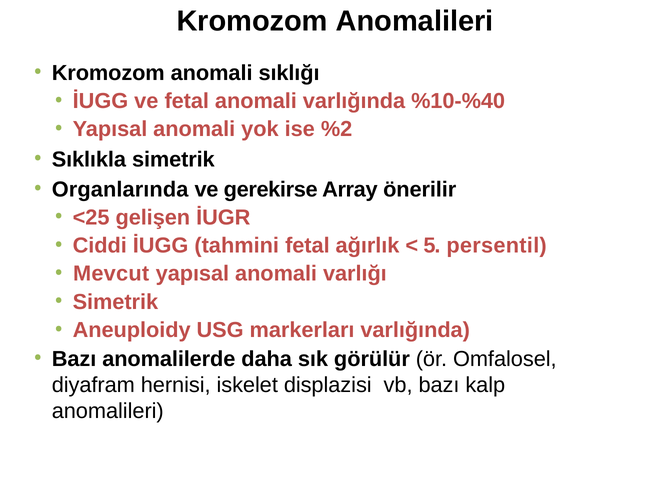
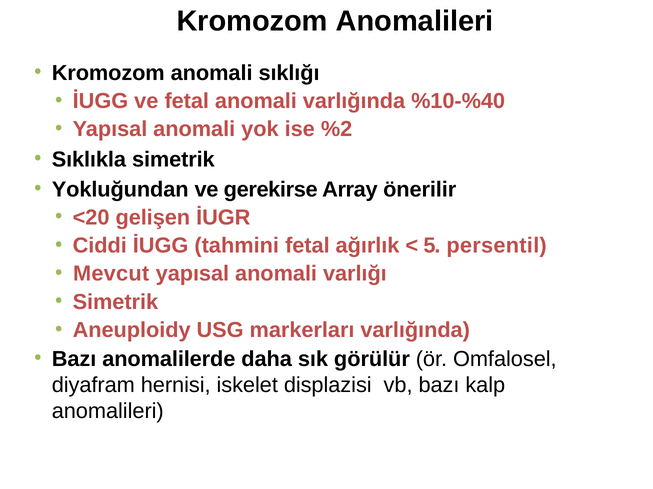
Organlarında: Organlarında -> Yokluğundan
<25: <25 -> <20
